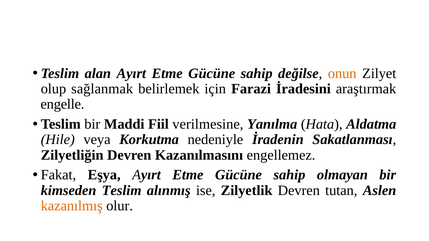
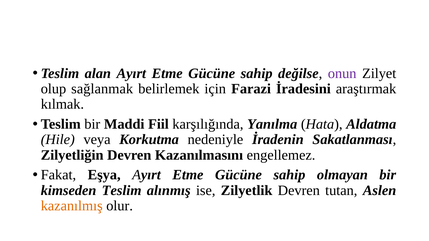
onun colour: orange -> purple
engelle: engelle -> kılmak
verilmesine: verilmesine -> karşılığında
